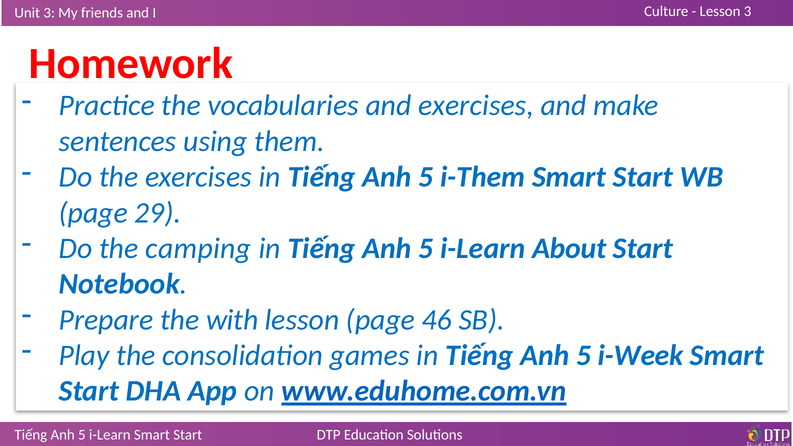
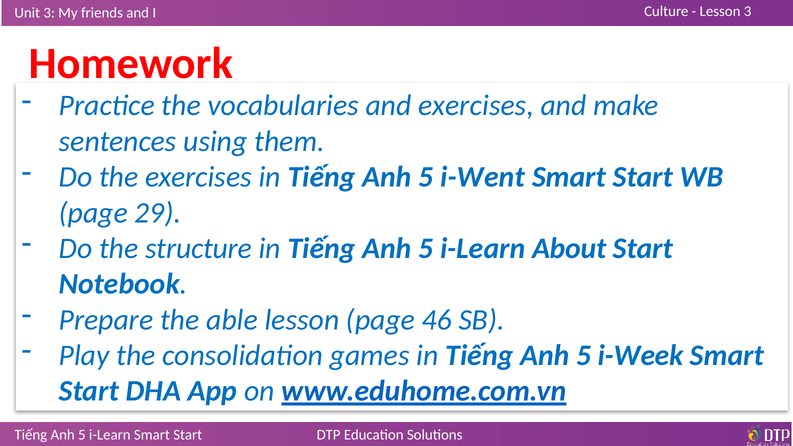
i-Them: i-Them -> i-Went
camping: camping -> structure
with: with -> able
